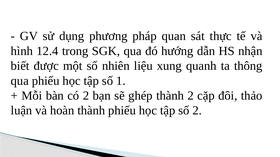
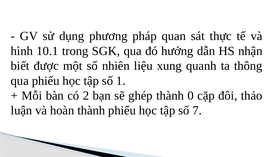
12.4: 12.4 -> 10.1
thành 2: 2 -> 0
số 2: 2 -> 7
